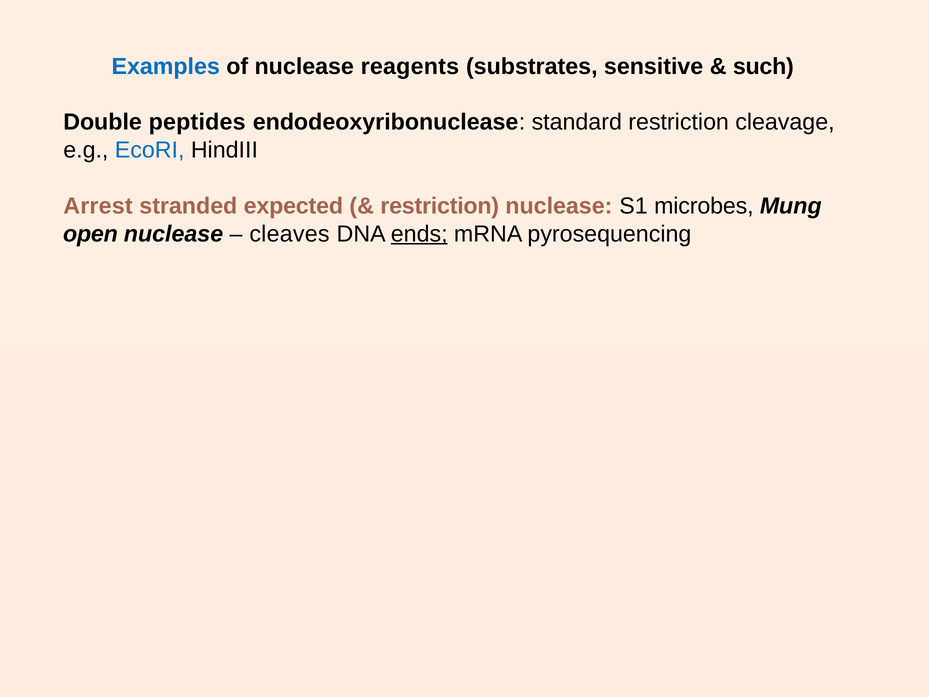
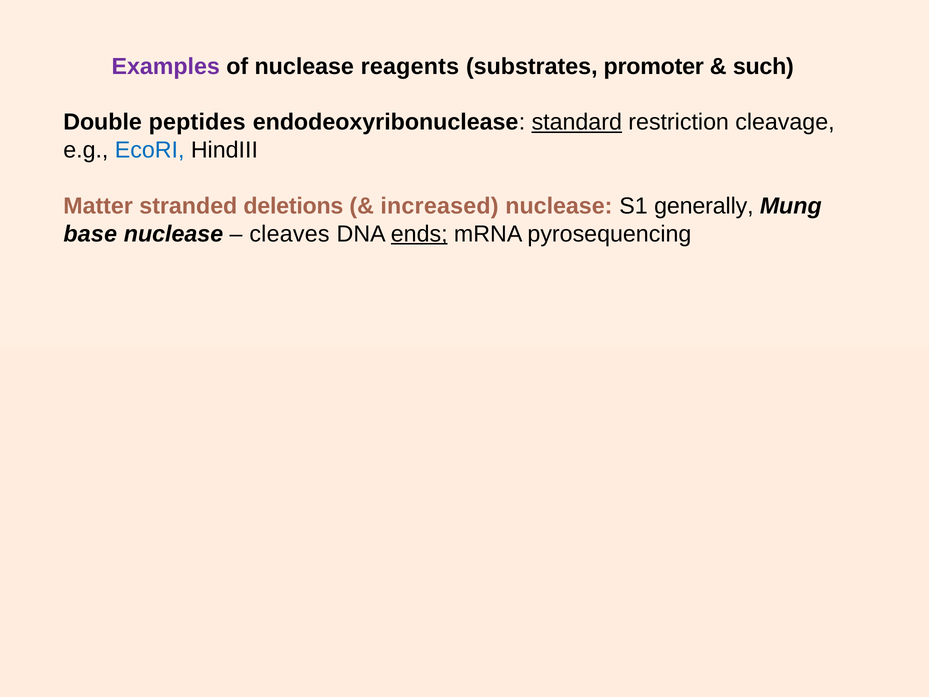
Examples colour: blue -> purple
sensitive: sensitive -> promoter
standard underline: none -> present
Arrest: Arrest -> Matter
expected: expected -> deletions
restriction at (440, 206): restriction -> increased
microbes: microbes -> generally
open: open -> base
